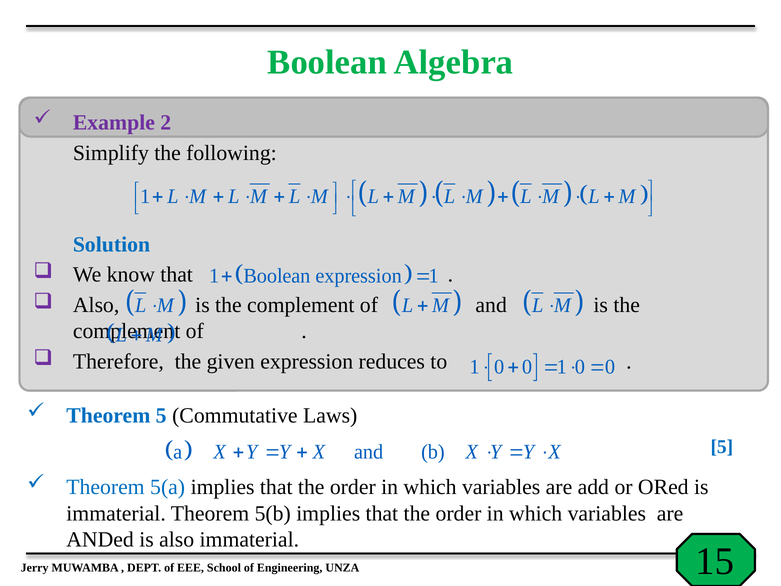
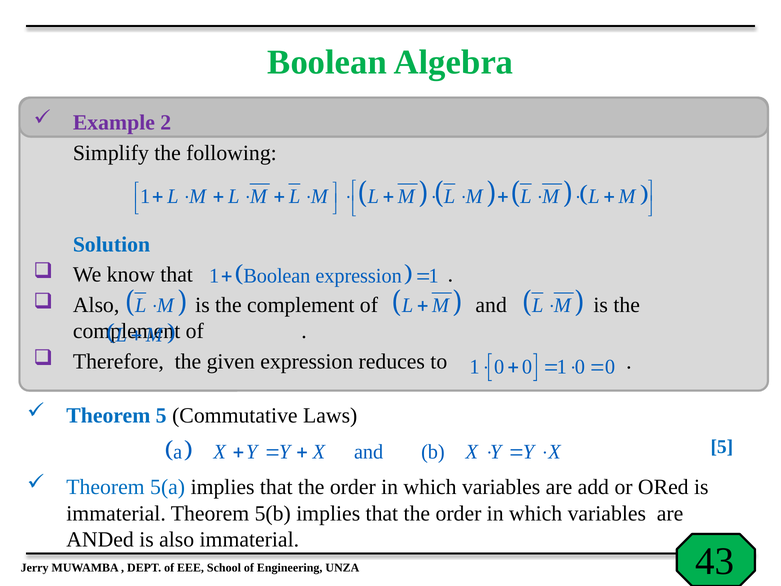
15: 15 -> 43
